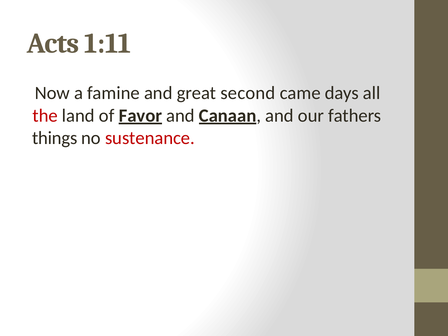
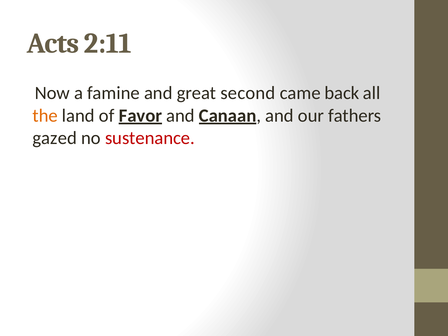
1:11: 1:11 -> 2:11
days: days -> back
the colour: red -> orange
things: things -> gazed
